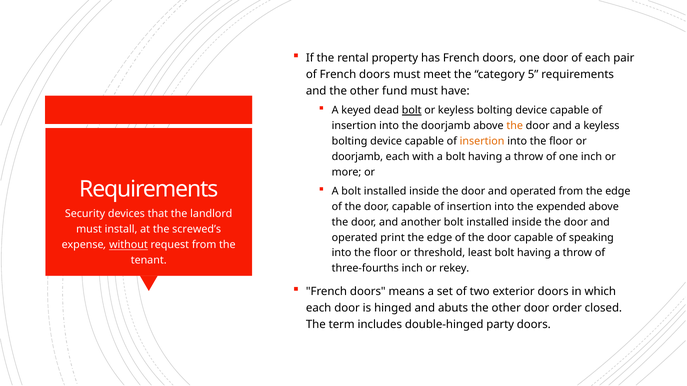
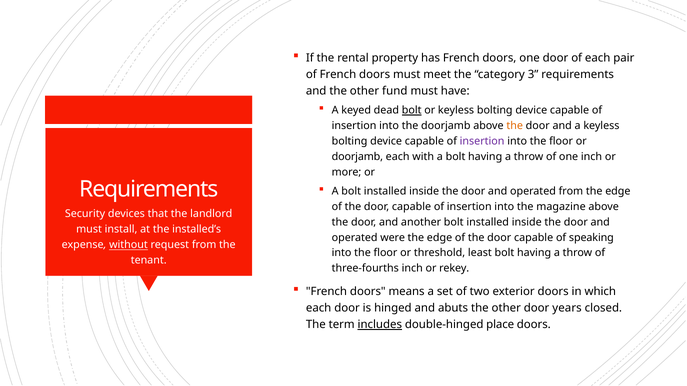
5: 5 -> 3
insertion at (482, 141) colour: orange -> purple
expended: expended -> magazine
screwed’s: screwed’s -> installed’s
print: print -> were
order: order -> years
includes underline: none -> present
party: party -> place
